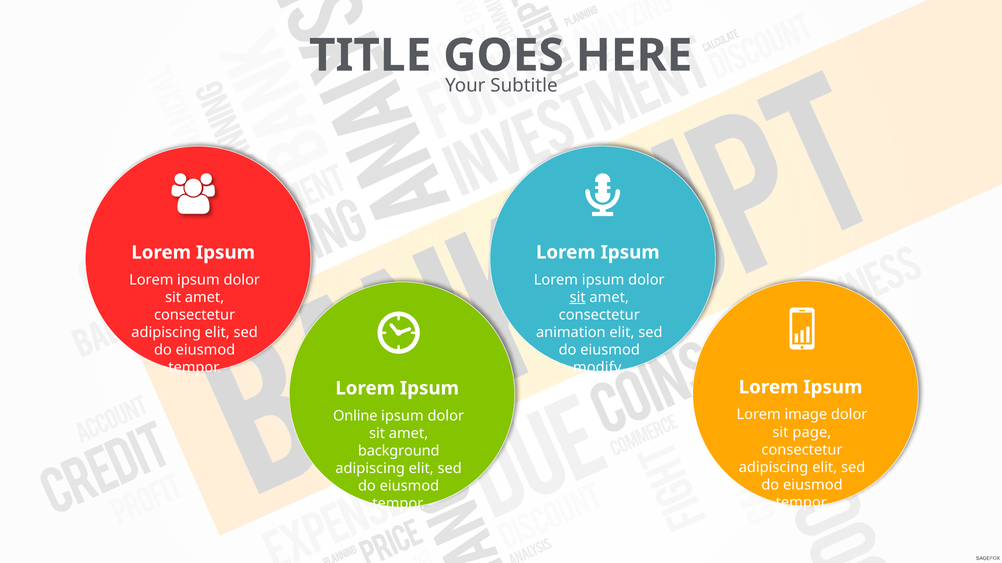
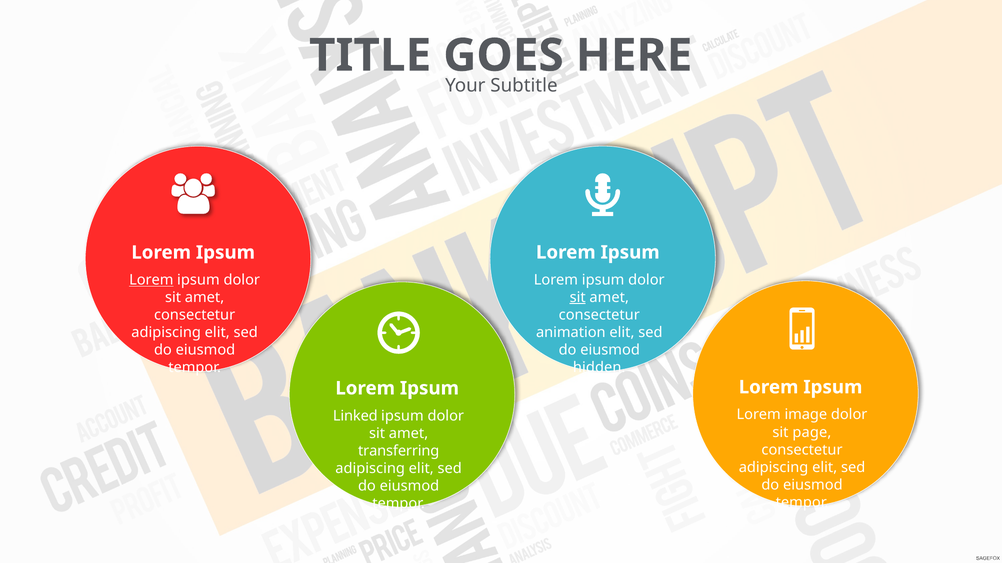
Lorem at (151, 280) underline: none -> present
modify: modify -> hidden
Online: Online -> Linked
background: background -> transferring
